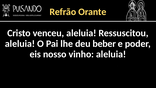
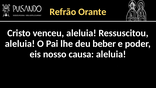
vinho: vinho -> causa
